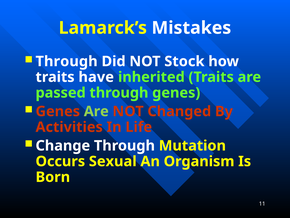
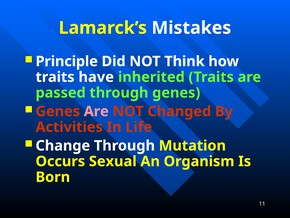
Through at (67, 61): Through -> Principle
Stock: Stock -> Think
Are at (96, 111) colour: light green -> pink
